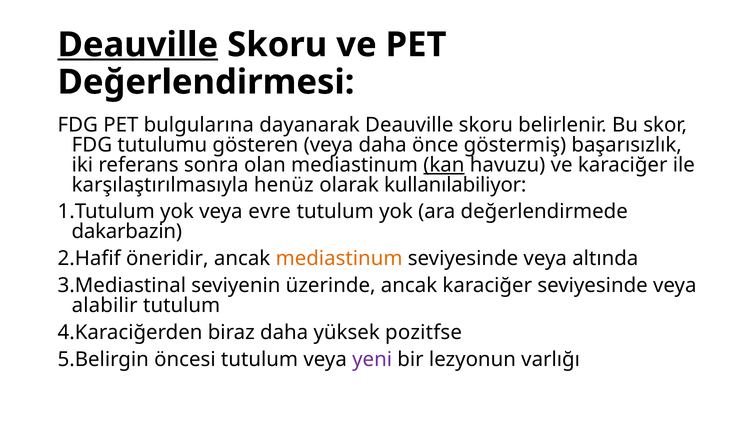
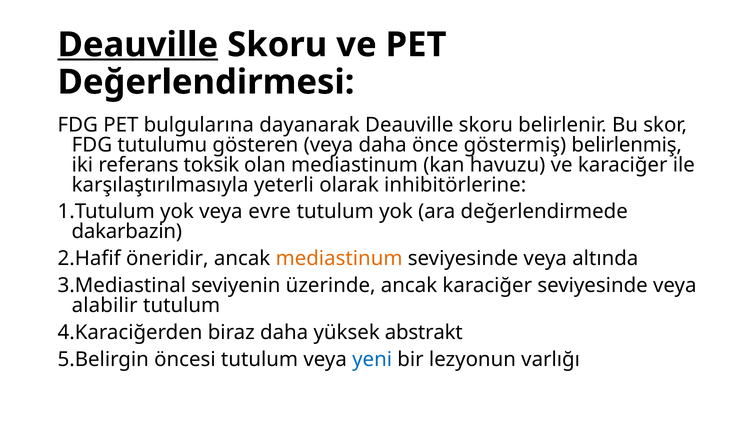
başarısızlık: başarısızlık -> belirlenmiş
sonra: sonra -> toksik
kan underline: present -> none
henüz: henüz -> yeterli
kullanılabiliyor: kullanılabiliyor -> inhibitörlerine
pozitfse: pozitfse -> abstrakt
yeni colour: purple -> blue
